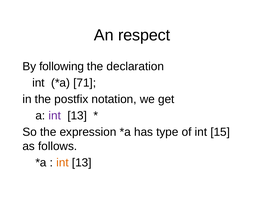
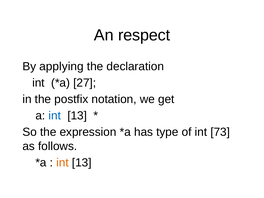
following: following -> applying
71: 71 -> 27
int at (55, 116) colour: purple -> blue
15: 15 -> 73
